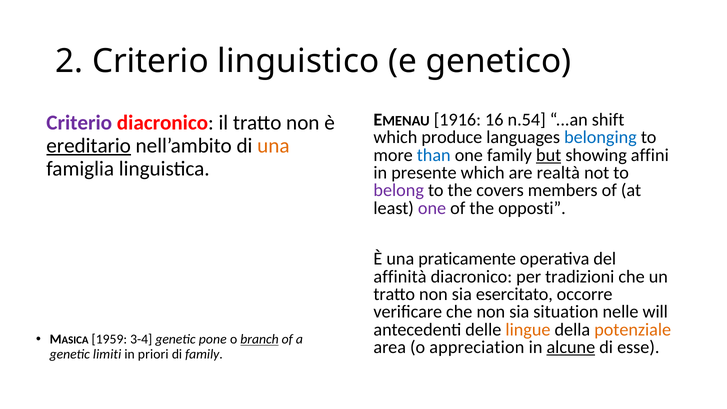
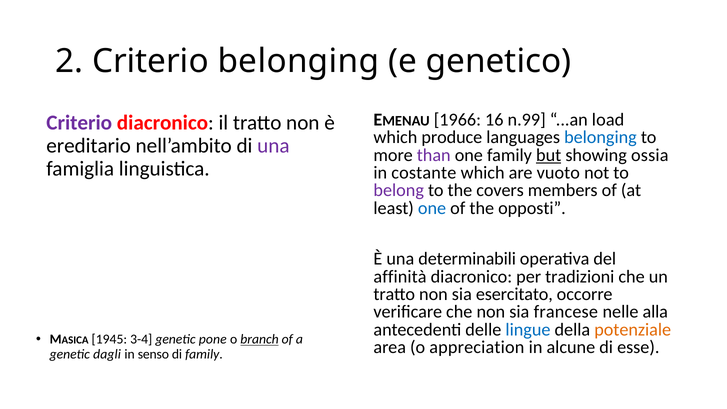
Criterio linguistico: linguistico -> belonging
1916: 1916 -> 1966
n.54: n.54 -> n.99
shift: shift -> load
ereditario underline: present -> none
una at (273, 146) colour: orange -> purple
than colour: blue -> purple
affini: affini -> ossia
presente: presente -> costante
realtà: realtà -> vuoto
one at (432, 208) colour: purple -> blue
praticamente: praticamente -> determinabili
situation: situation -> francese
will: will -> alla
lingue colour: orange -> blue
1959: 1959 -> 1945
alcune underline: present -> none
limiti: limiti -> dagli
priori: priori -> senso
